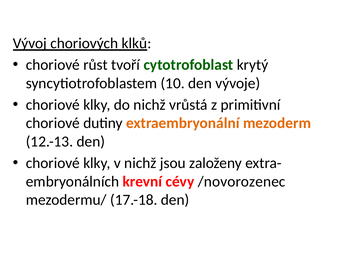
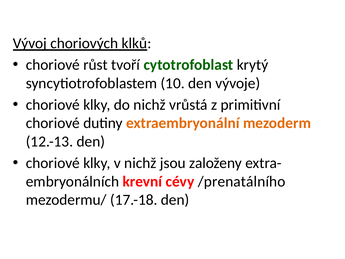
/novorozenec: /novorozenec -> /prenatálního
